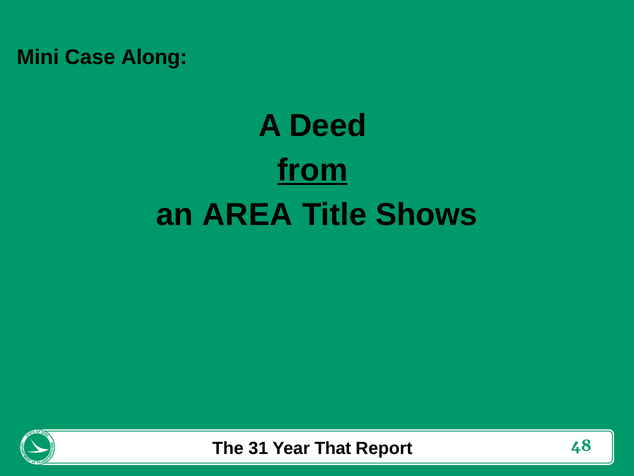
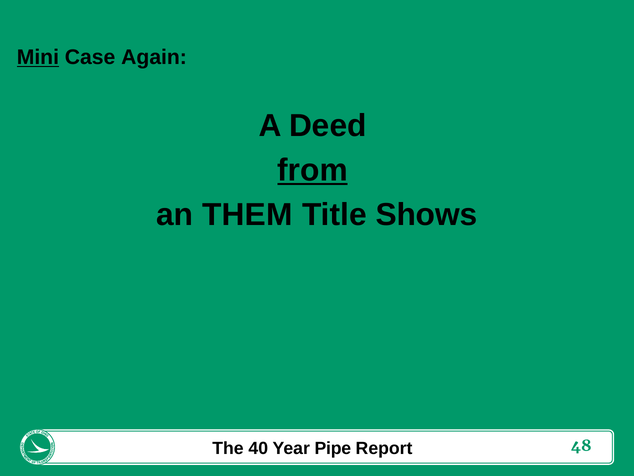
Mini underline: none -> present
Along: Along -> Again
AREA: AREA -> THEM
31: 31 -> 40
That: That -> Pipe
